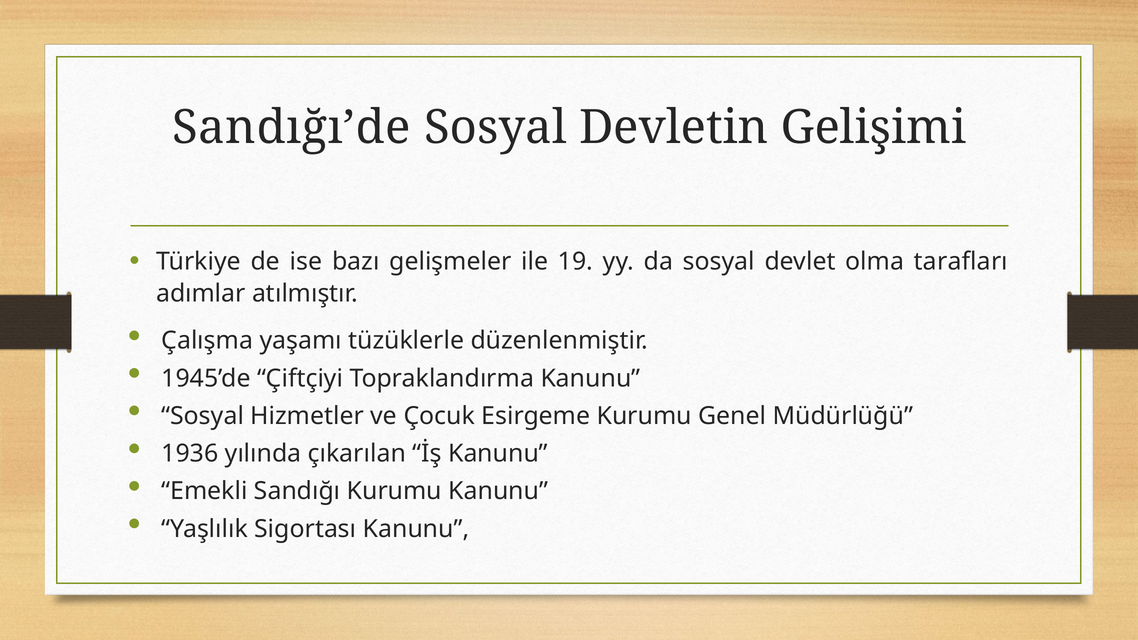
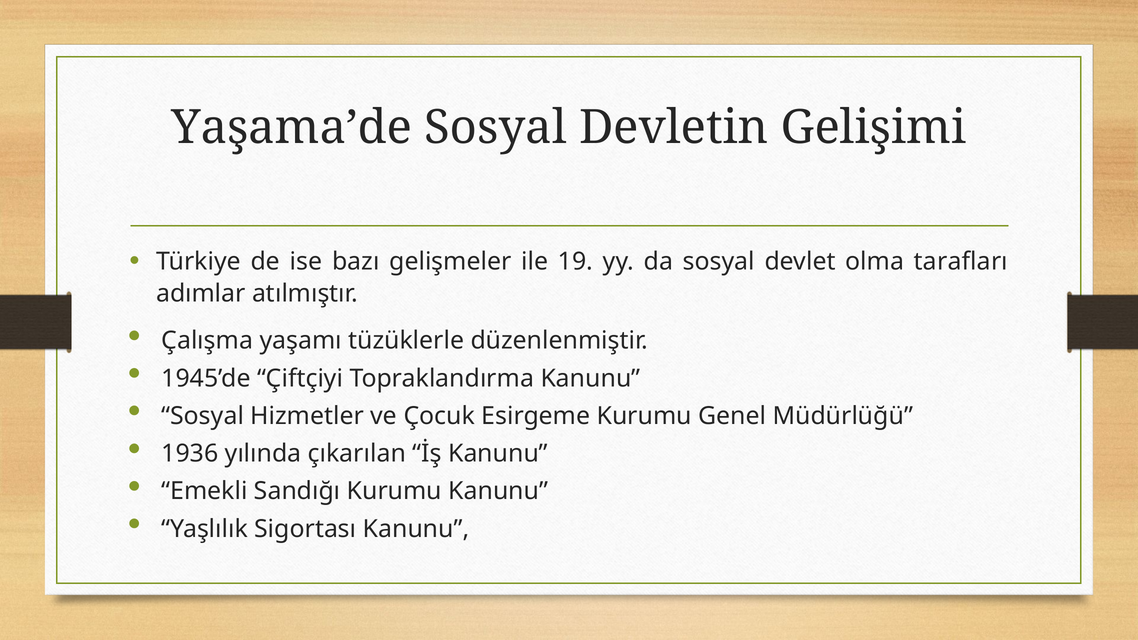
Sandığı’de: Sandığı’de -> Yaşama’de
